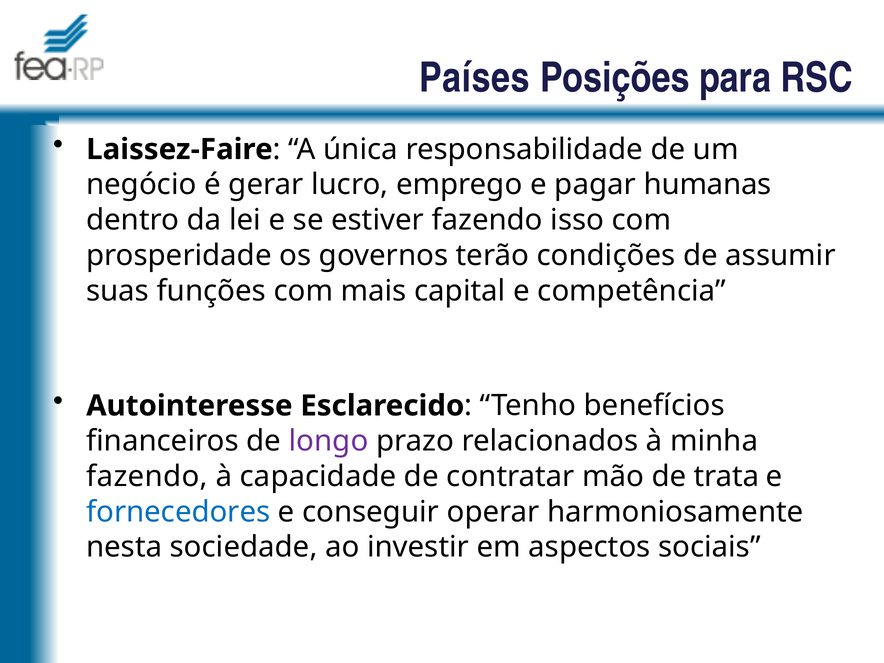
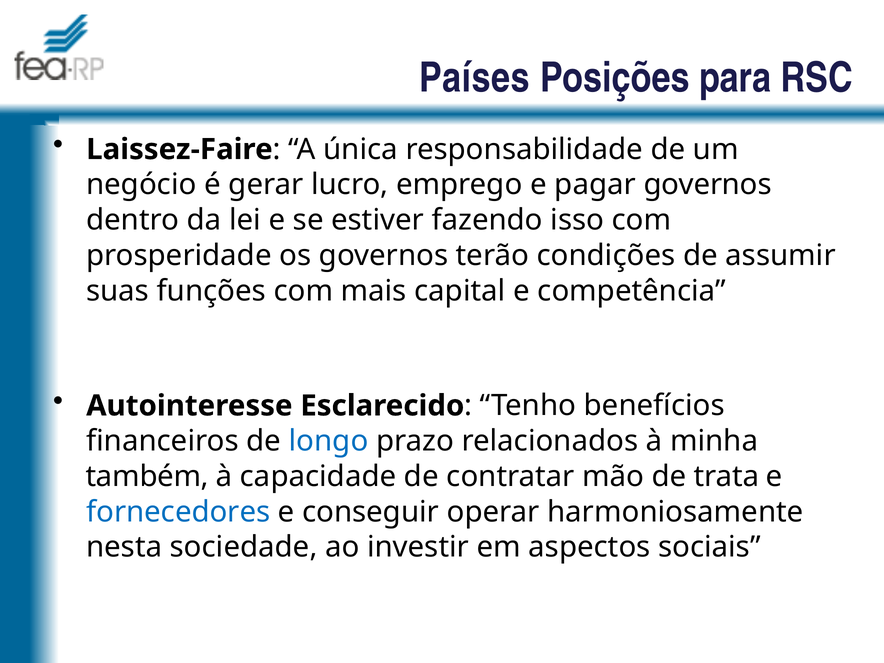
pagar humanas: humanas -> governos
longo colour: purple -> blue
fazendo at (147, 476): fazendo -> também
